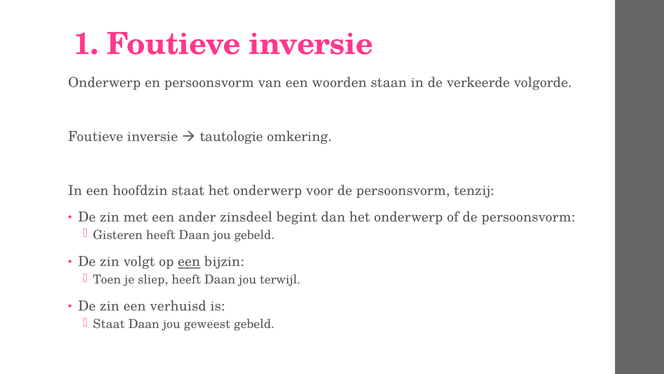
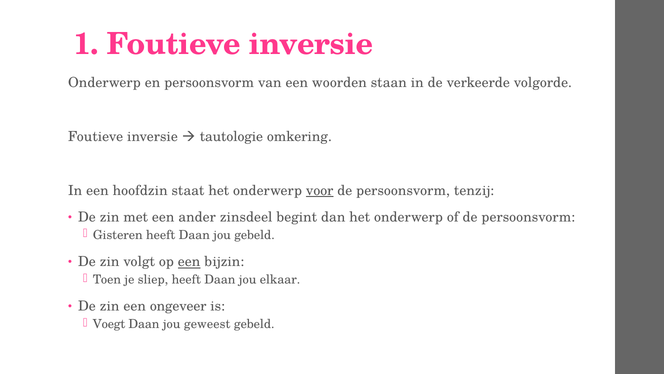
voor underline: none -> present
terwijl: terwijl -> elkaar
verhuisd: verhuisd -> ongeveer
Staat at (109, 324): Staat -> Voegt
